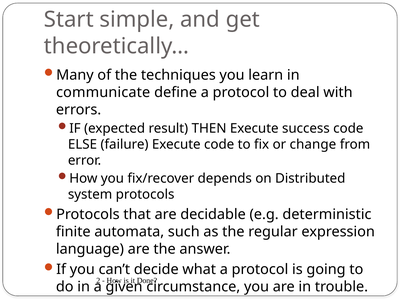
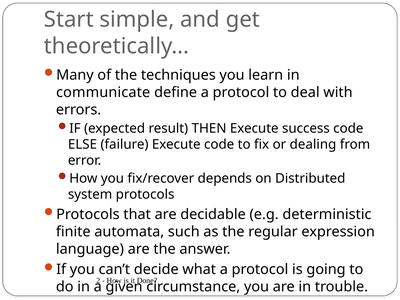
change: change -> dealing
